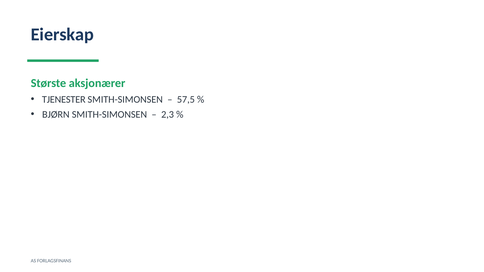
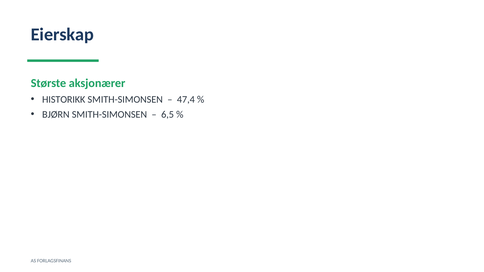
TJENESTER: TJENESTER -> HISTORIKK
57,5: 57,5 -> 47,4
2,3: 2,3 -> 6,5
